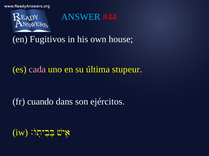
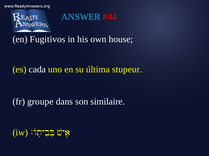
cada colour: pink -> white
cuando: cuando -> groupe
ejércitos: ejércitos -> similaire
